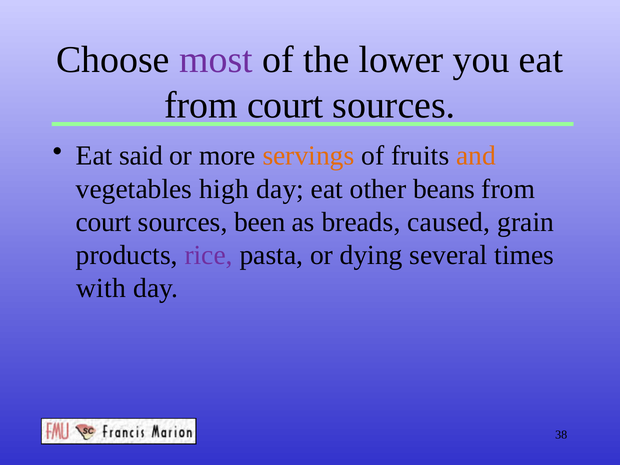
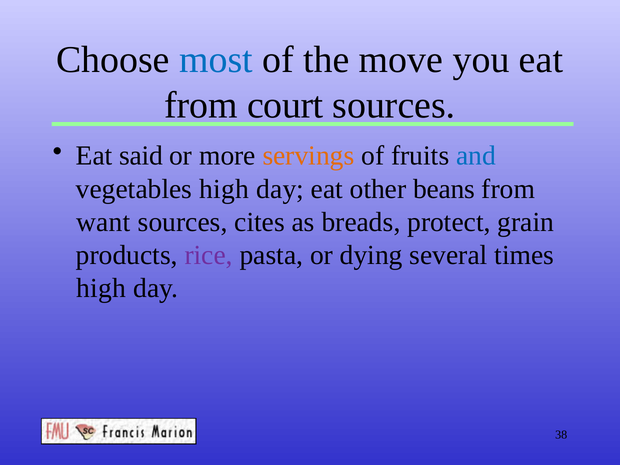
most colour: purple -> blue
lower: lower -> move
and colour: orange -> blue
court at (104, 222): court -> want
been: been -> cites
caused: caused -> protect
with at (101, 288): with -> high
